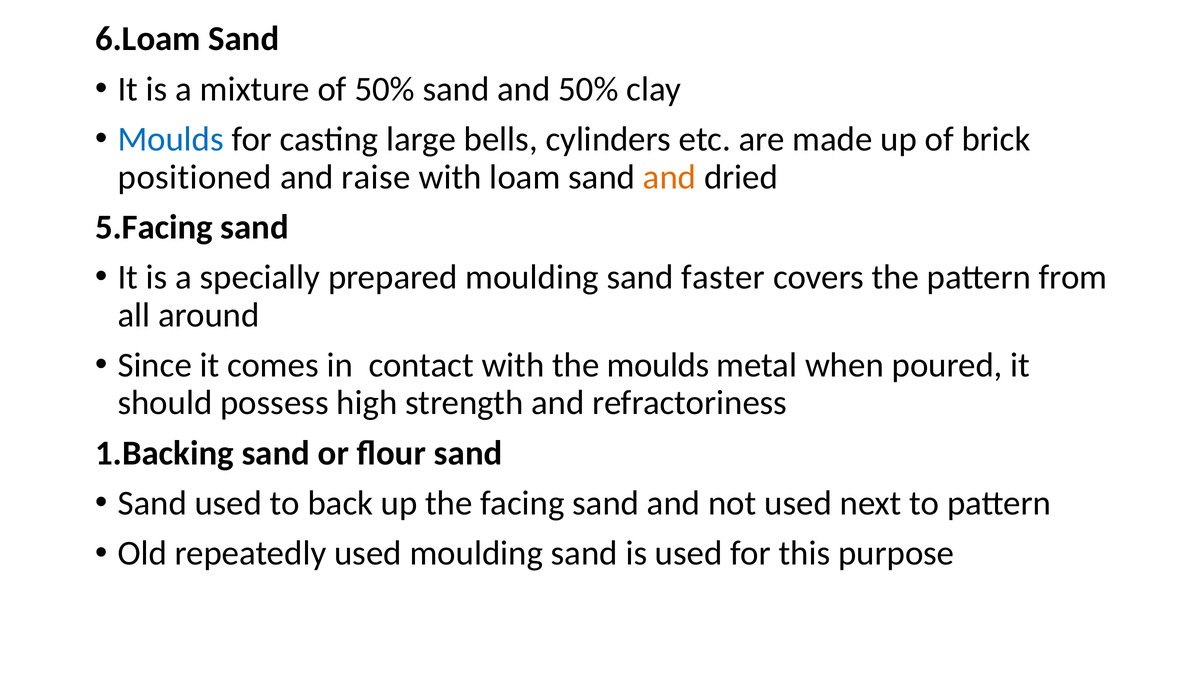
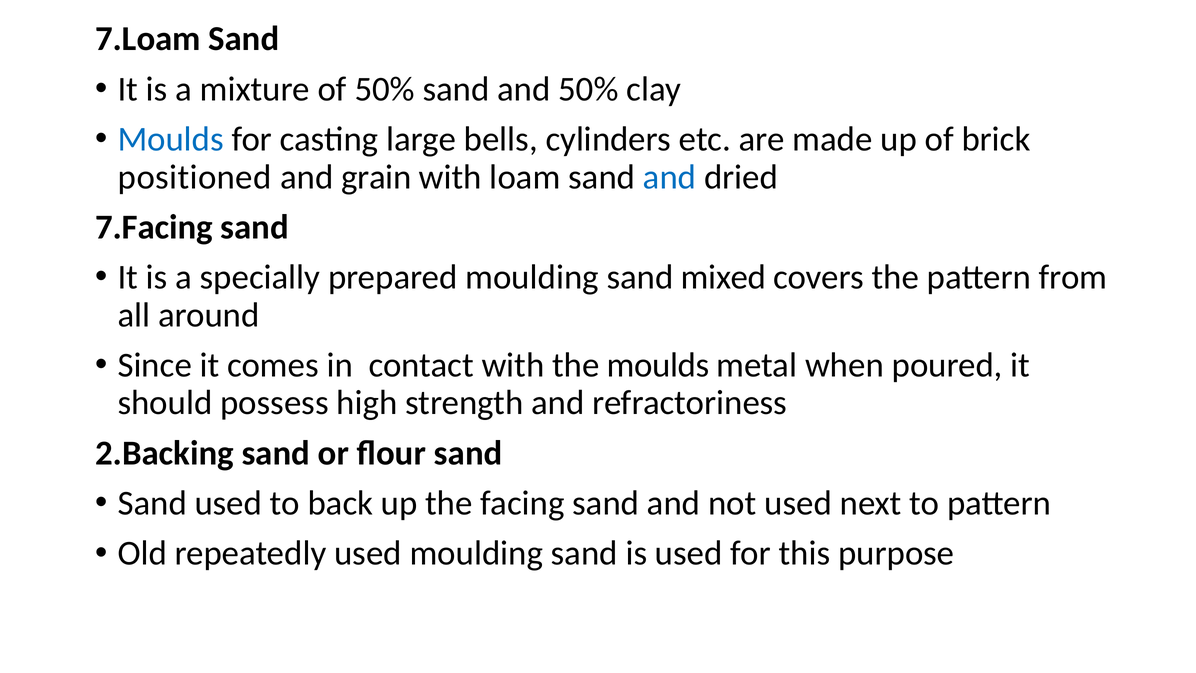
6.Loam: 6.Loam -> 7.Loam
raise: raise -> grain
and at (670, 177) colour: orange -> blue
5.Facing: 5.Facing -> 7.Facing
faster: faster -> mixed
1.Backing: 1.Backing -> 2.Backing
